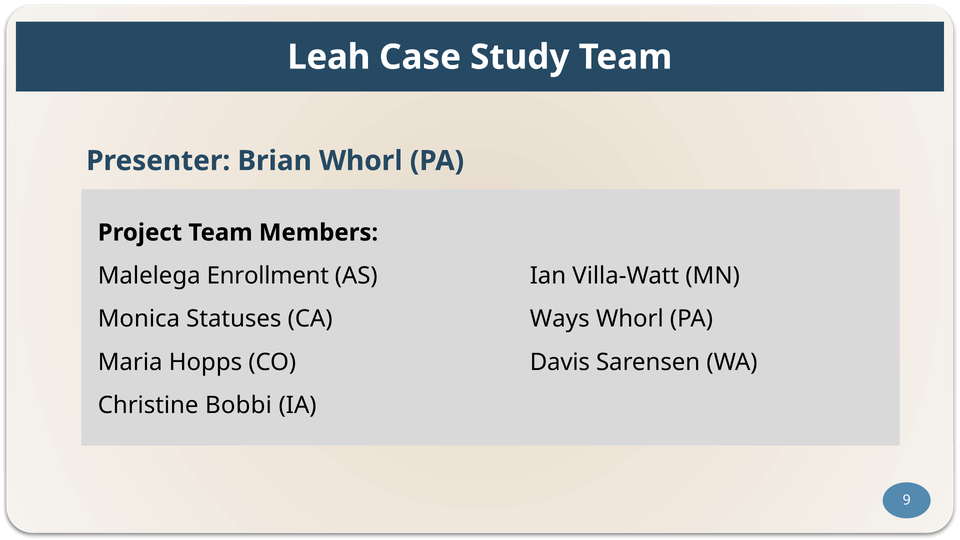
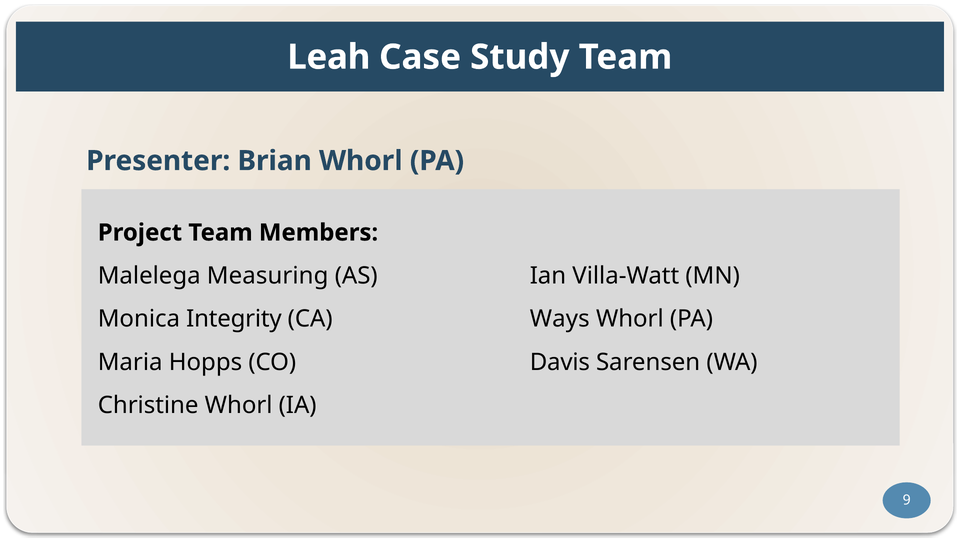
Enrollment: Enrollment -> Measuring
Statuses: Statuses -> Integrity
Christine Bobbi: Bobbi -> Whorl
